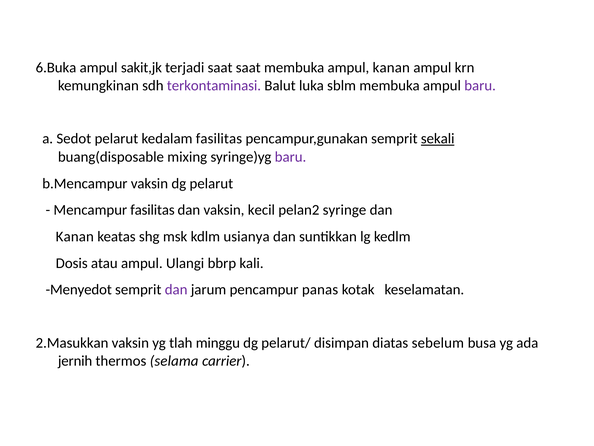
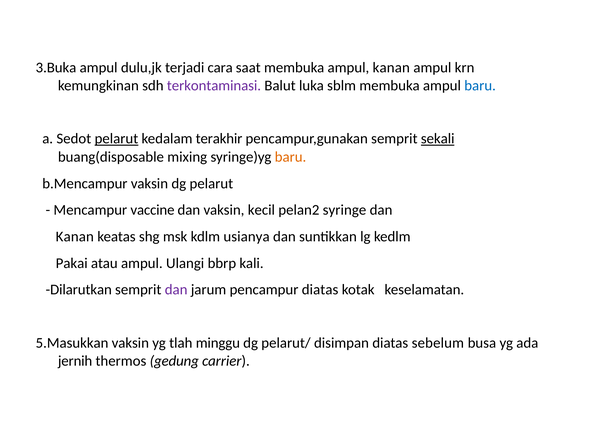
6.Buka: 6.Buka -> 3.Buka
sakit,jk: sakit,jk -> dulu,jk
terjadi saat: saat -> cara
baru at (480, 85) colour: purple -> blue
pelarut at (116, 139) underline: none -> present
kedalam fasilitas: fasilitas -> terakhir
baru at (291, 157) colour: purple -> orange
Mencampur fasilitas: fasilitas -> vaccine
Dosis: Dosis -> Pakai
Menyedot: Menyedot -> Dilarutkan
pencampur panas: panas -> diatas
2.Masukkan: 2.Masukkan -> 5.Masukkan
selama: selama -> gedung
